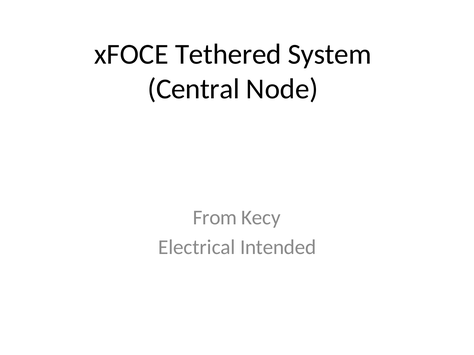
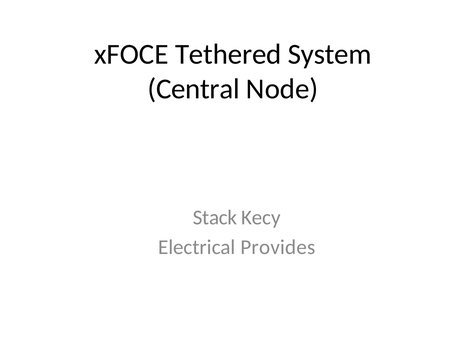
From: From -> Stack
Intended: Intended -> Provides
